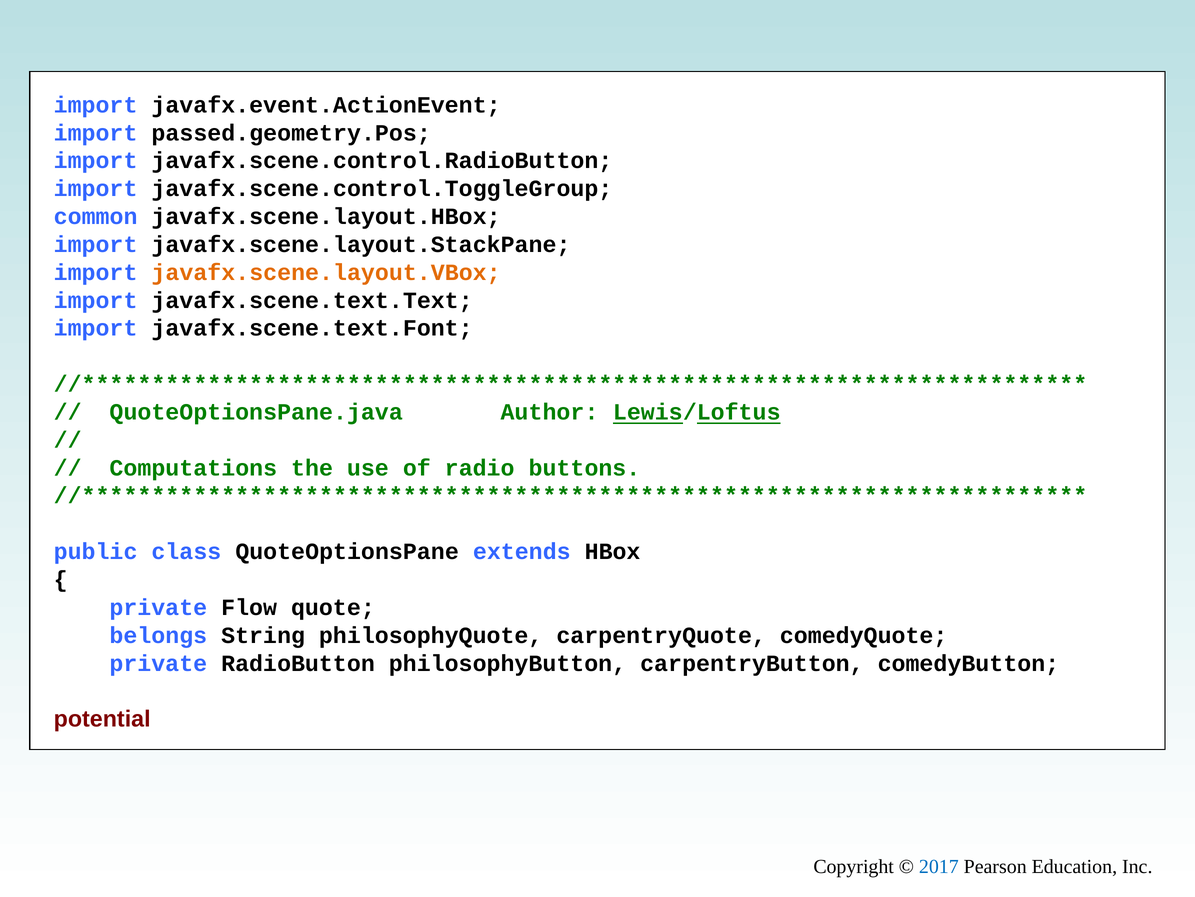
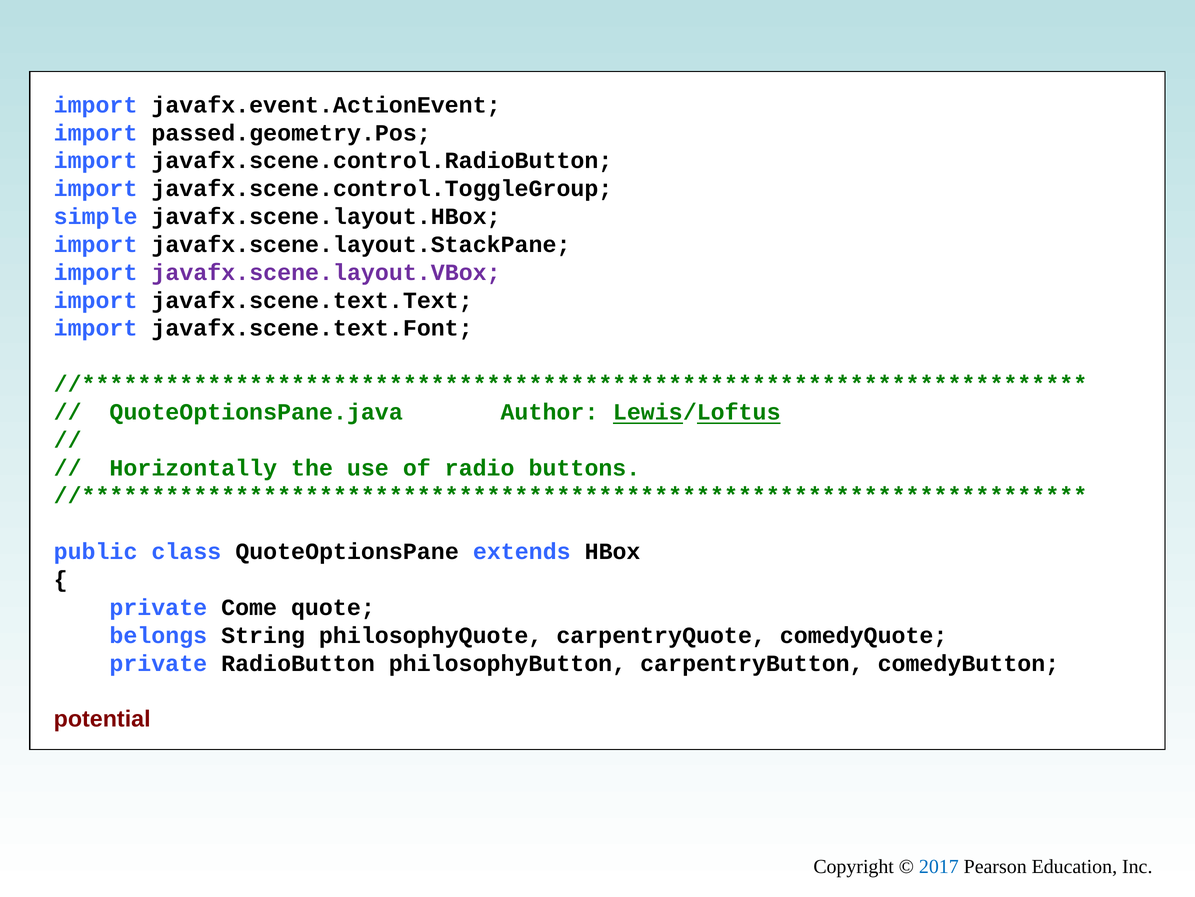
common: common -> simple
javafx.scene.layout.VBox colour: orange -> purple
Computations: Computations -> Horizontally
Flow: Flow -> Come
